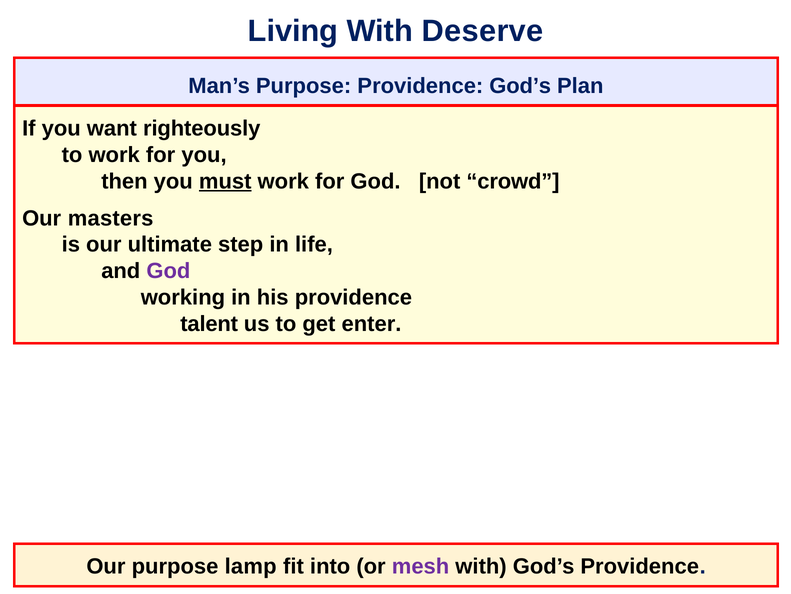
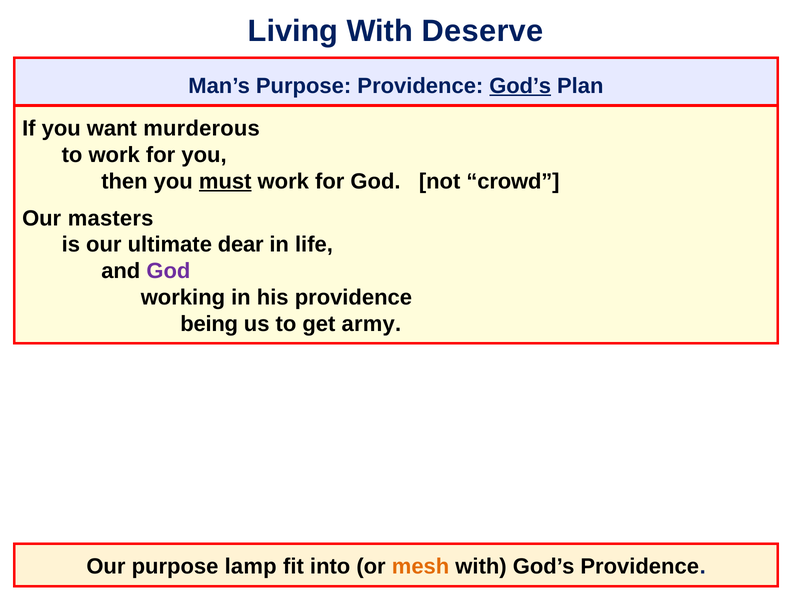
God’s at (520, 86) underline: none -> present
righteously: righteously -> murderous
step: step -> dear
talent: talent -> being
enter: enter -> army
mesh colour: purple -> orange
